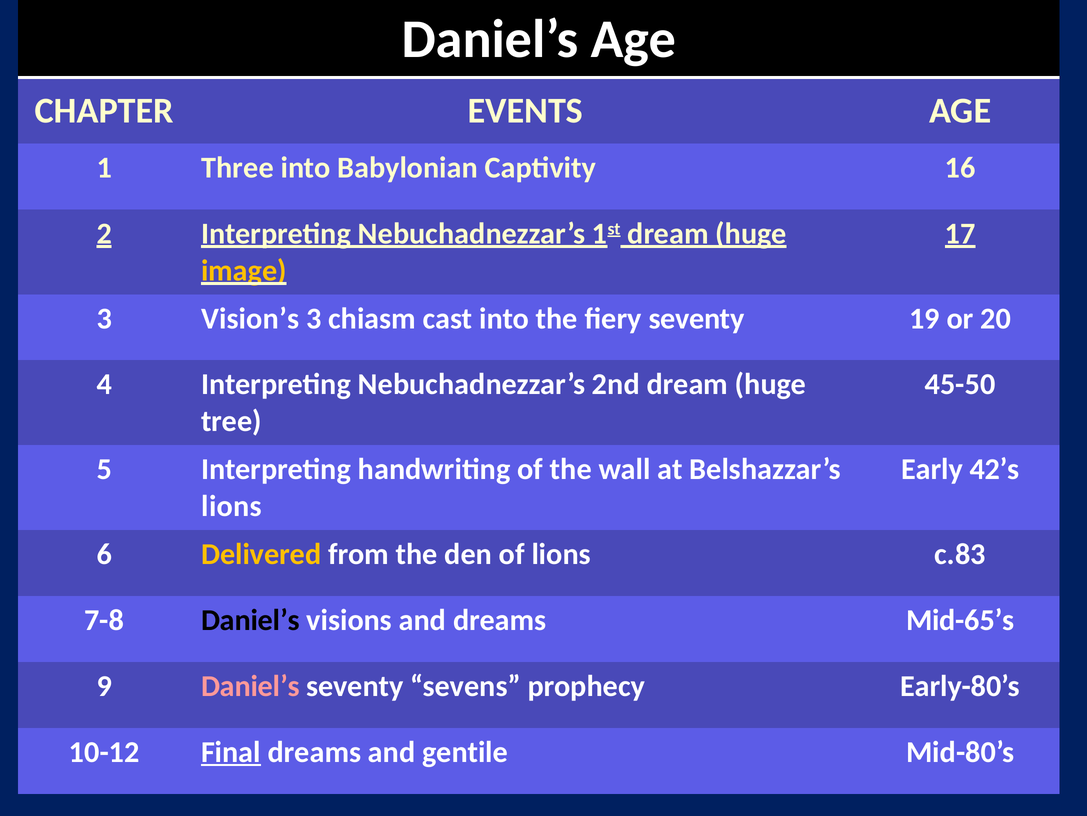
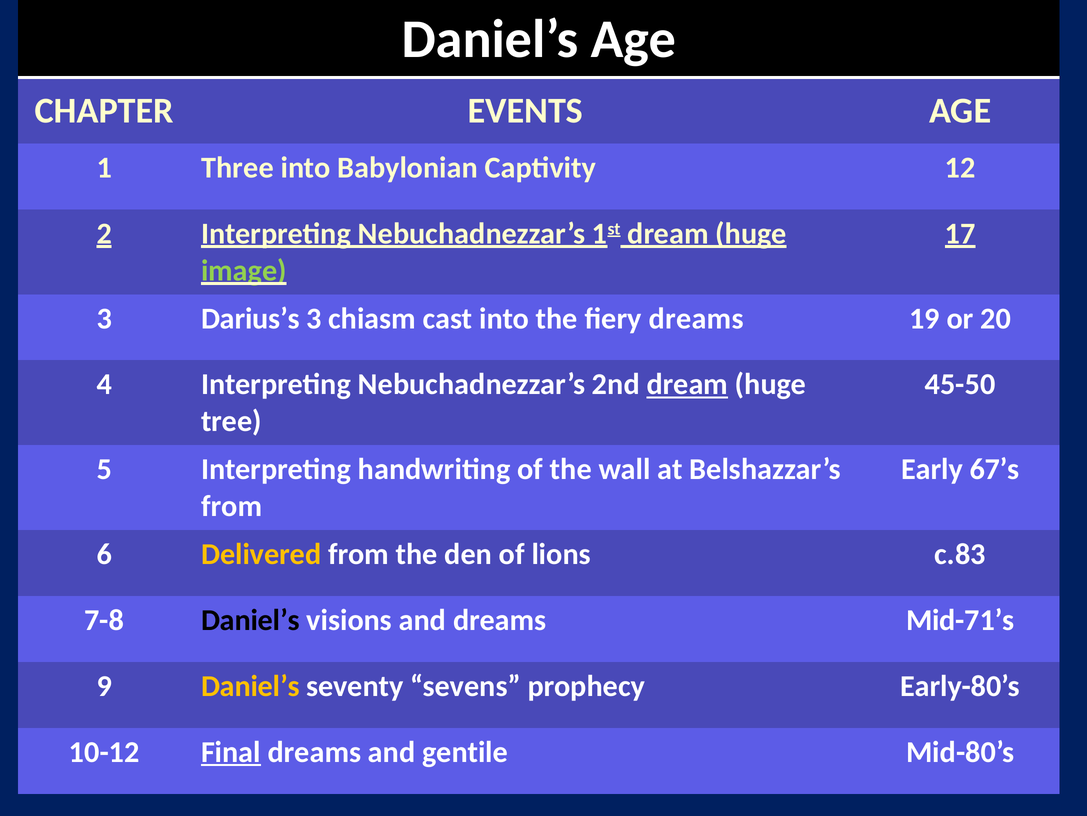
16: 16 -> 12
image colour: yellow -> light green
Vision’s: Vision’s -> Darius’s
fiery seventy: seventy -> dreams
dream at (687, 384) underline: none -> present
42’s: 42’s -> 67’s
lions at (232, 506): lions -> from
Mid-65’s: Mid-65’s -> Mid-71’s
Daniel’s at (250, 686) colour: pink -> yellow
